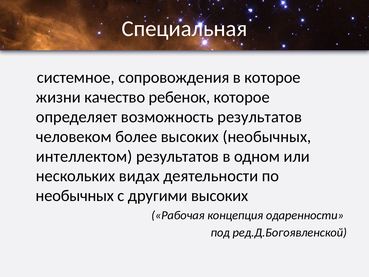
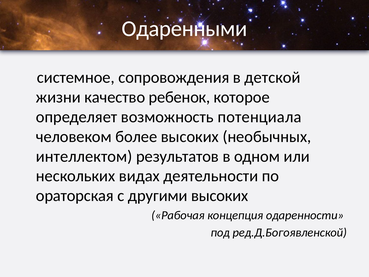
Специальная: Специальная -> Одаренными
в которое: которое -> детской
возможность результатов: результатов -> потенциала
необычных at (75, 196): необычных -> ораторская
